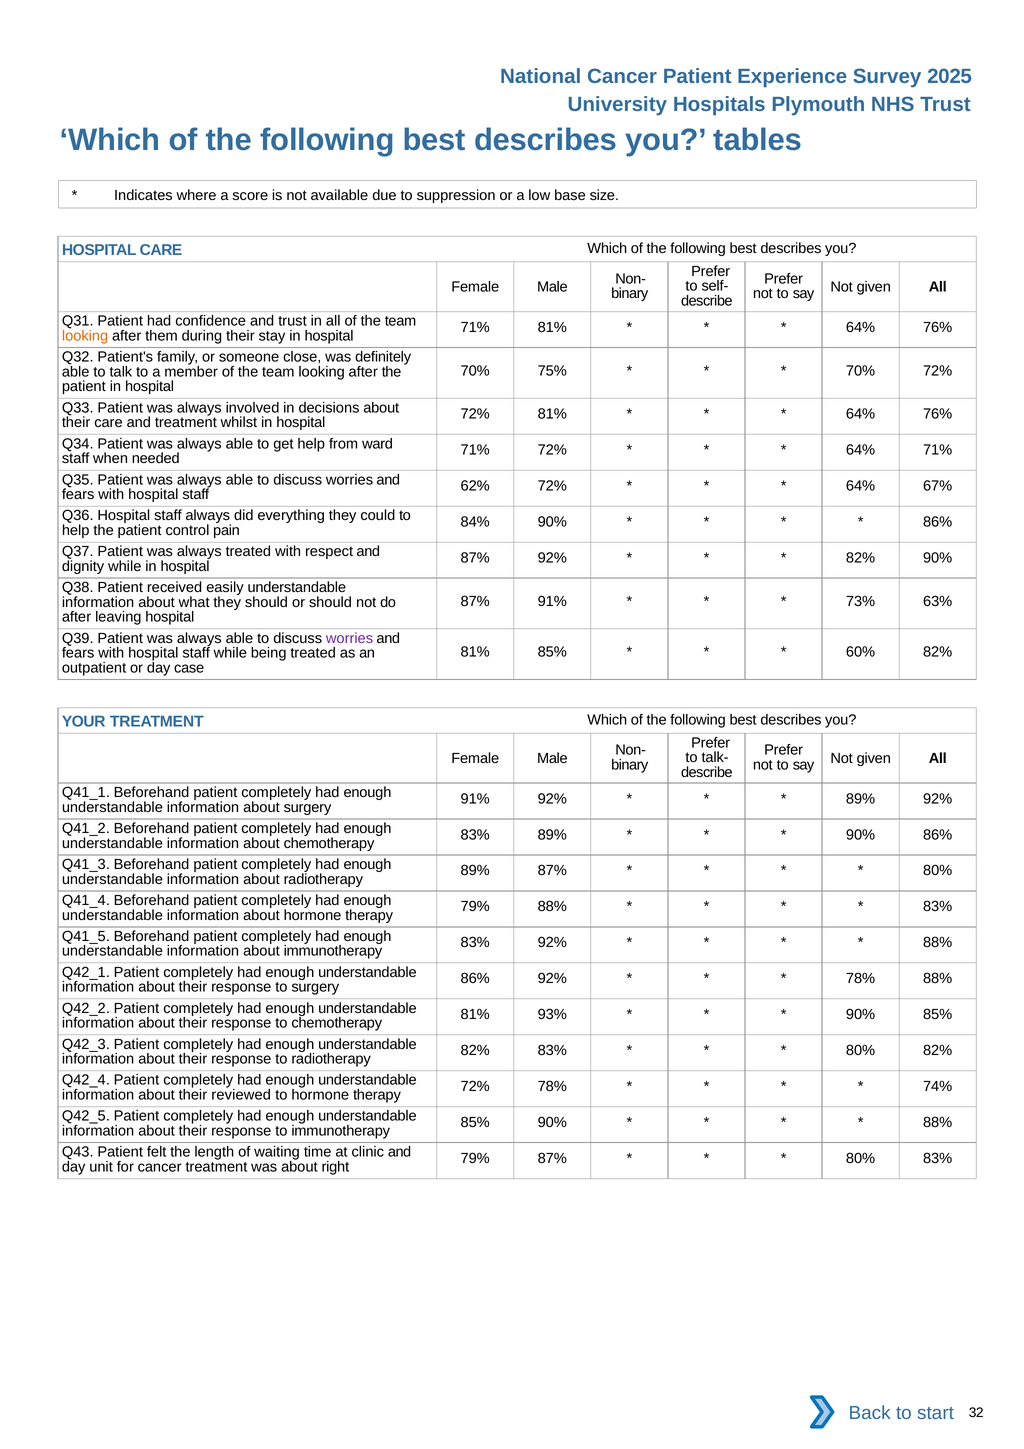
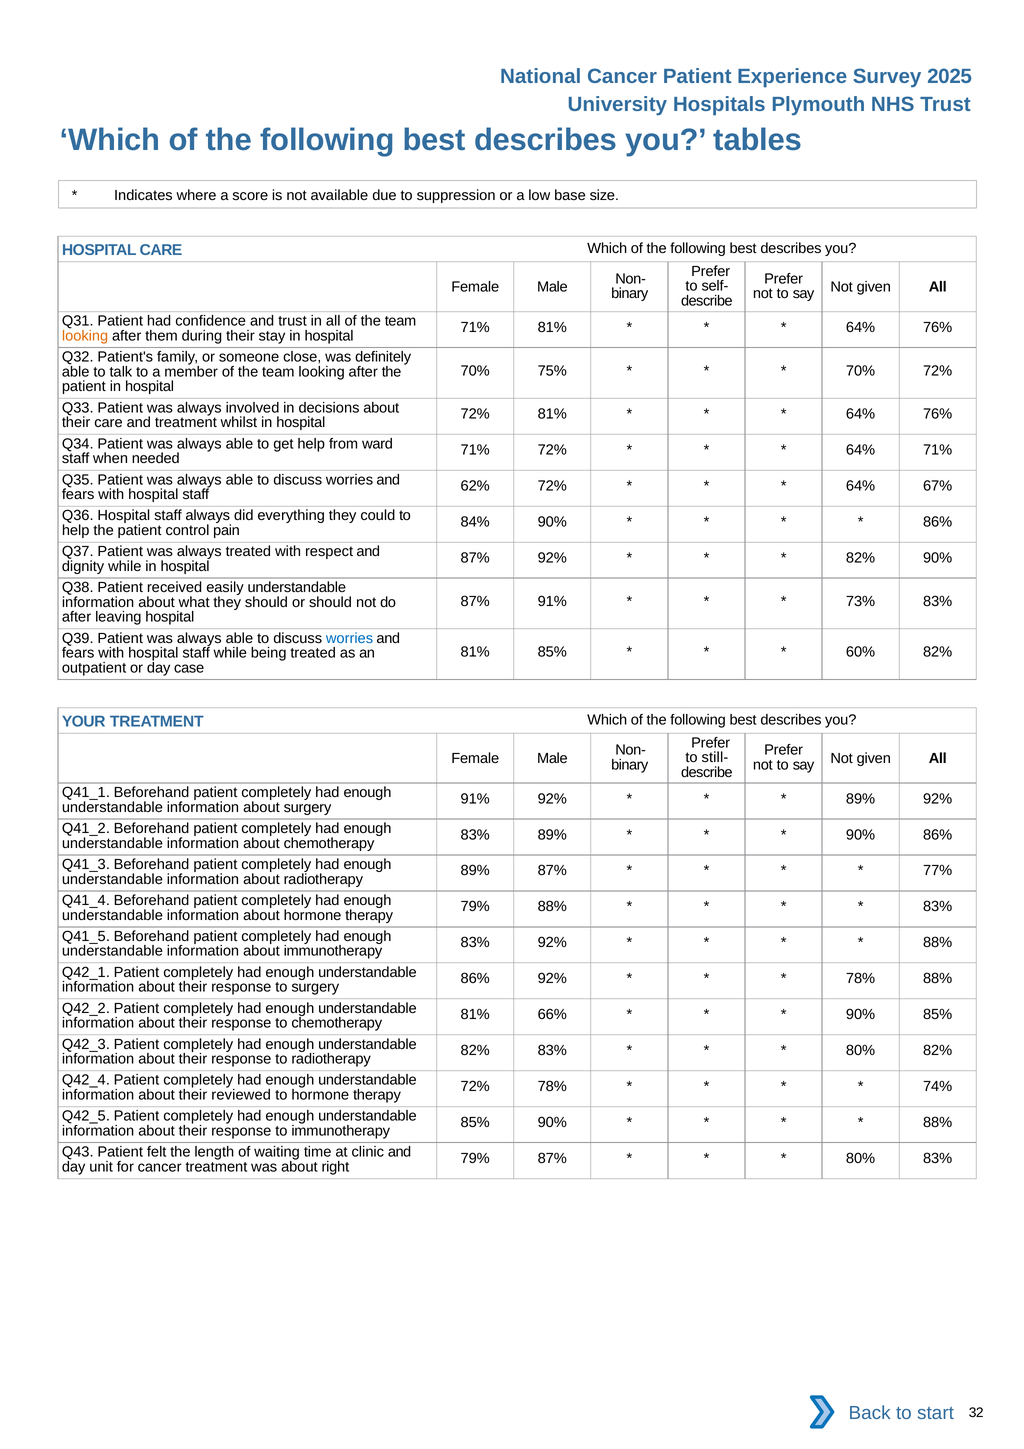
73% 63%: 63% -> 83%
worries at (350, 638) colour: purple -> blue
talk-: talk- -> still-
80% at (938, 871): 80% -> 77%
93%: 93% -> 66%
